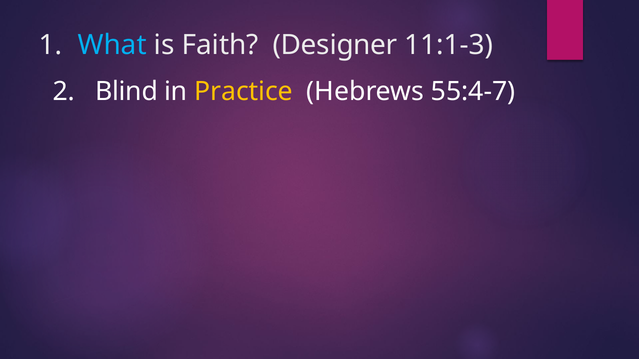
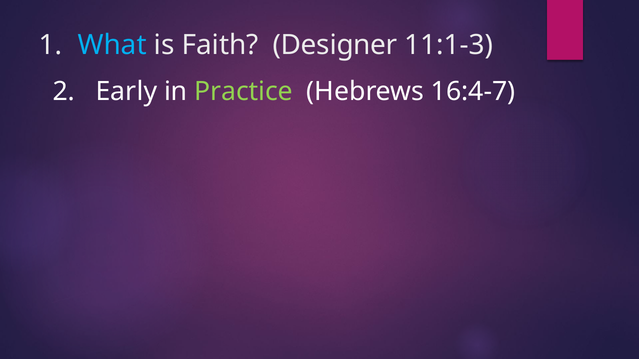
Blind: Blind -> Early
Practice colour: yellow -> light green
55:4-7: 55:4-7 -> 16:4-7
